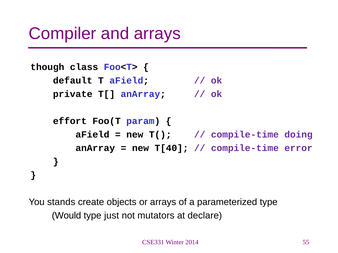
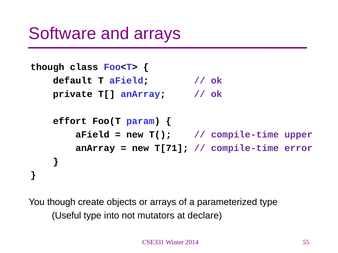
Compiler: Compiler -> Software
doing: doing -> upper
T[40: T[40 -> T[71
You stands: stands -> though
Would: Would -> Useful
just: just -> into
